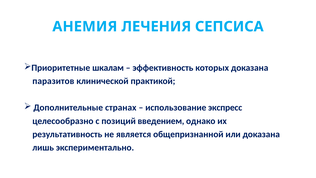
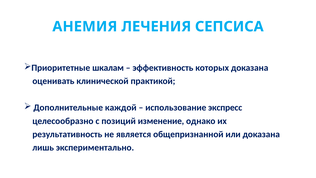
паразитов: паразитов -> оценивать
странах: странах -> каждой
введением: введением -> изменение
